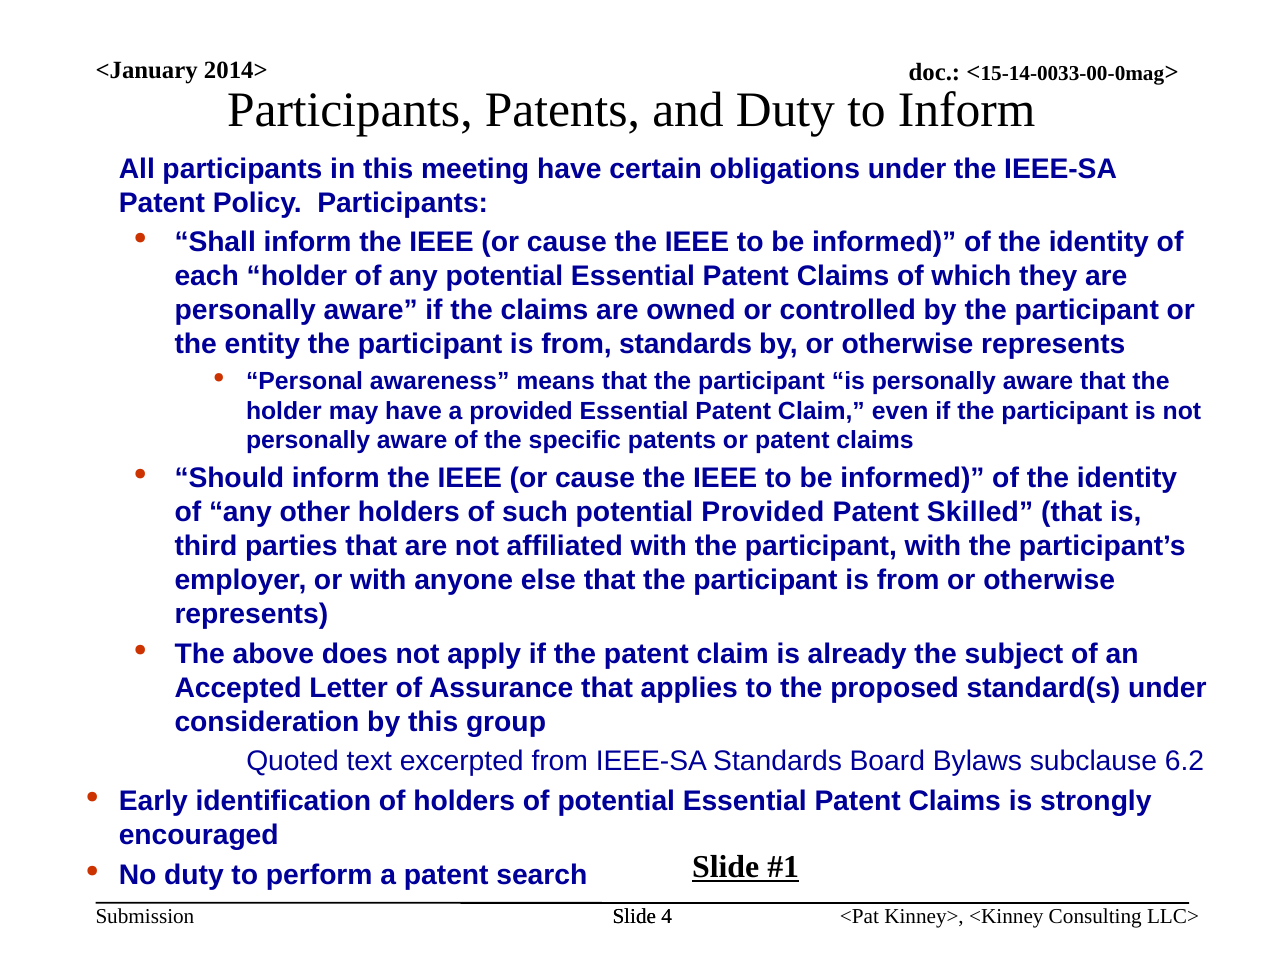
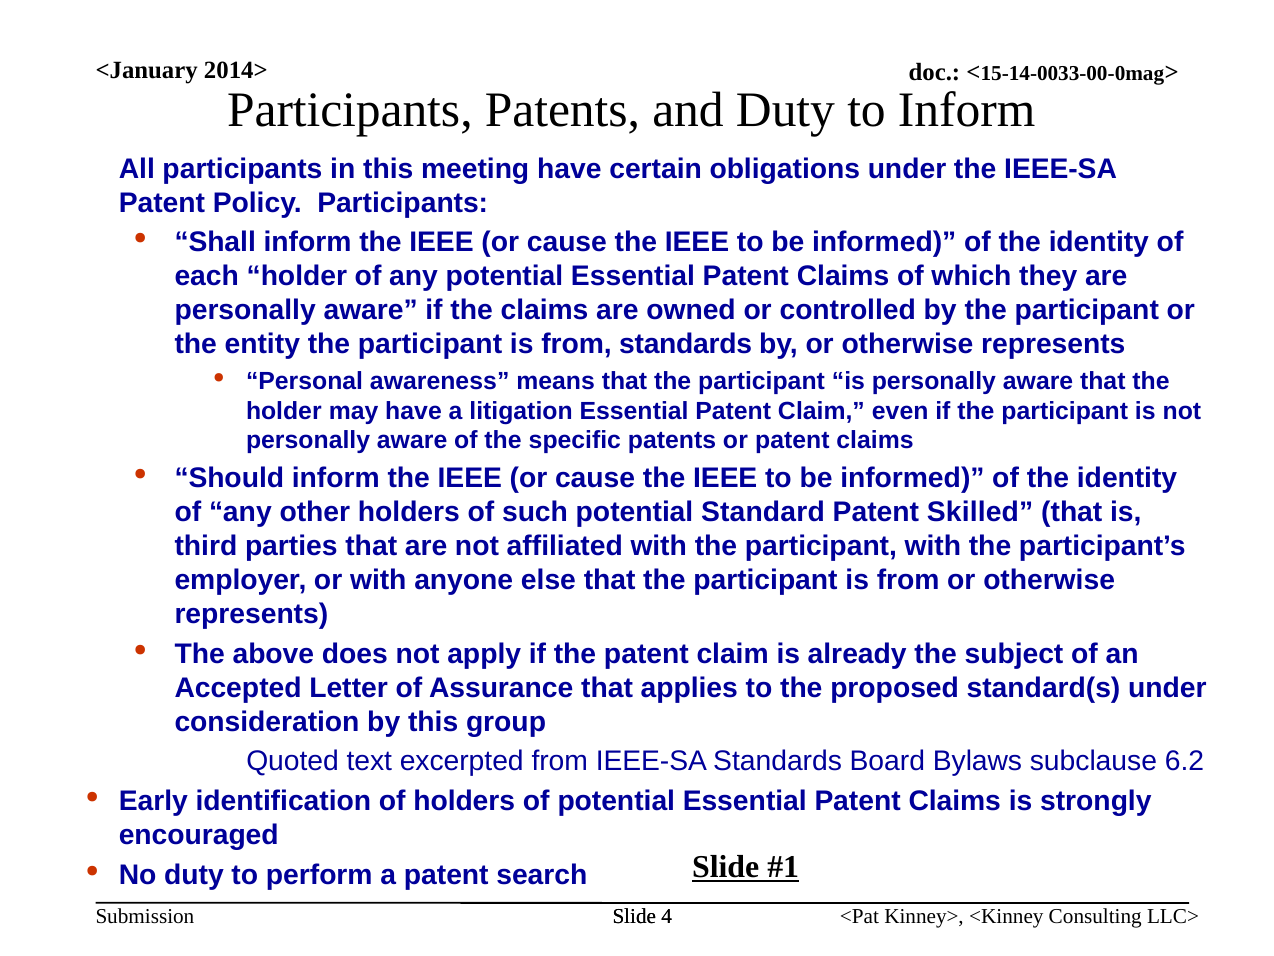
a provided: provided -> litigation
potential Provided: Provided -> Standard
